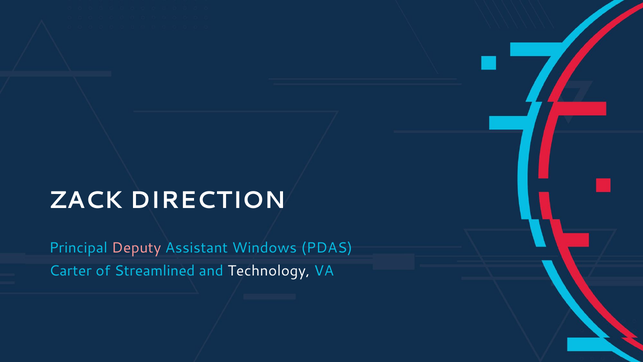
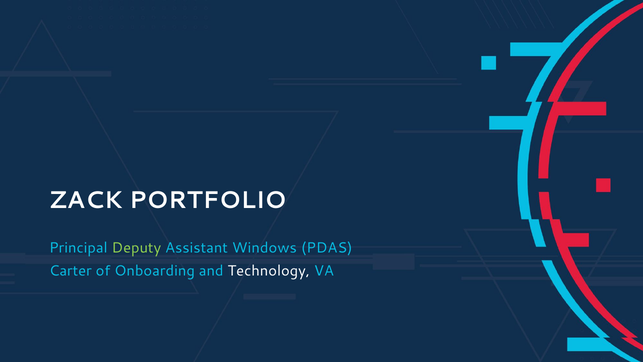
DIRECTION: DIRECTION -> PORTFOLIO
Deputy colour: pink -> light green
Streamlined: Streamlined -> Onboarding
